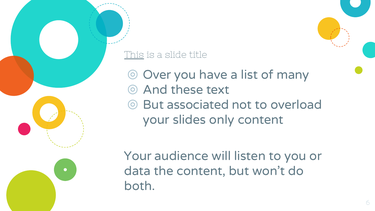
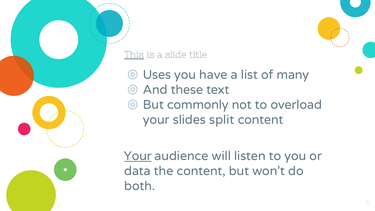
Over: Over -> Uses
associated: associated -> commonly
only: only -> split
Your at (138, 156) underline: none -> present
